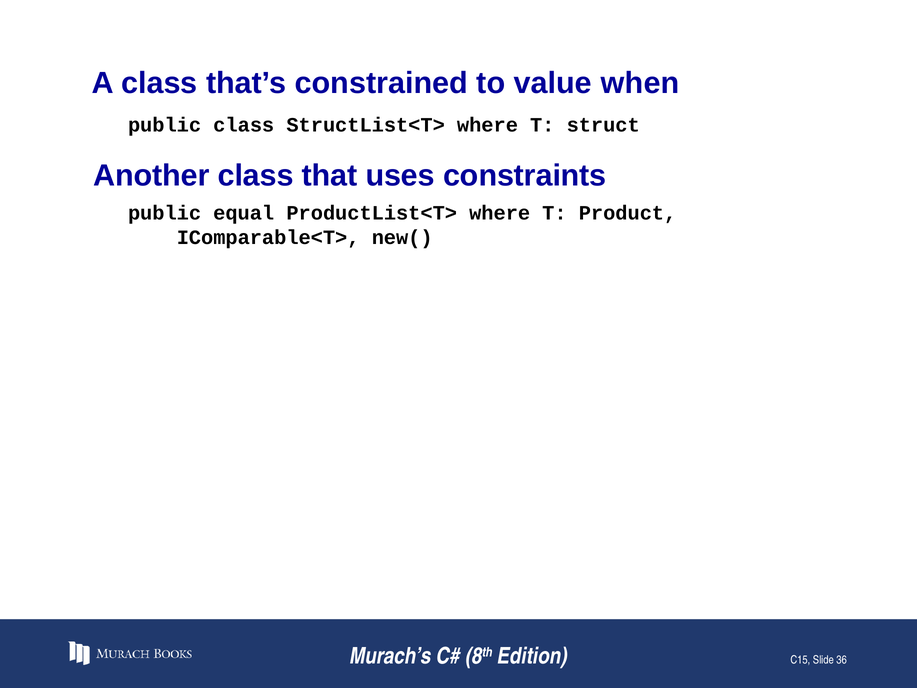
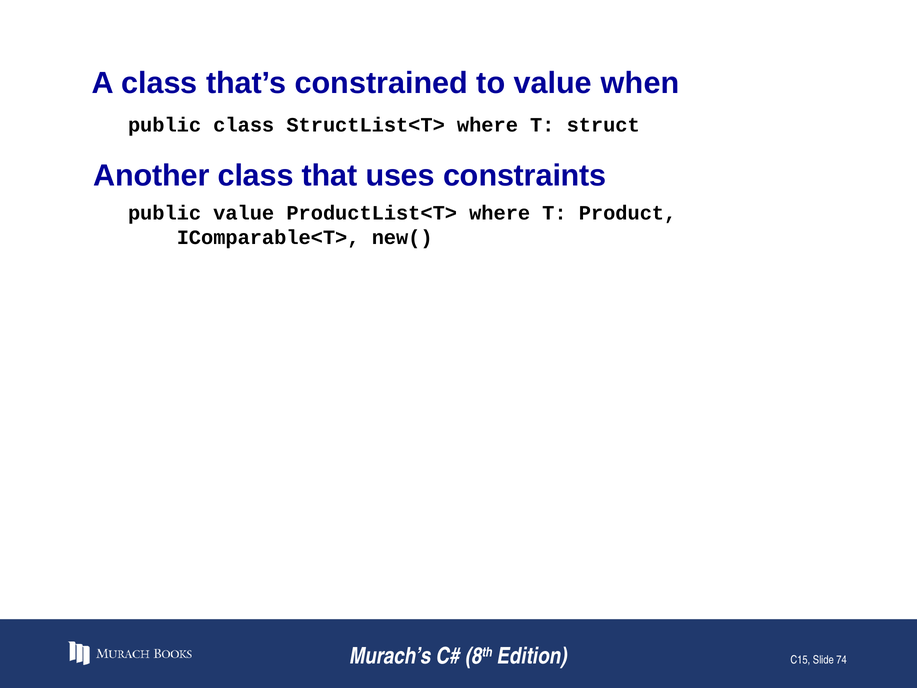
public equal: equal -> value
36: 36 -> 74
